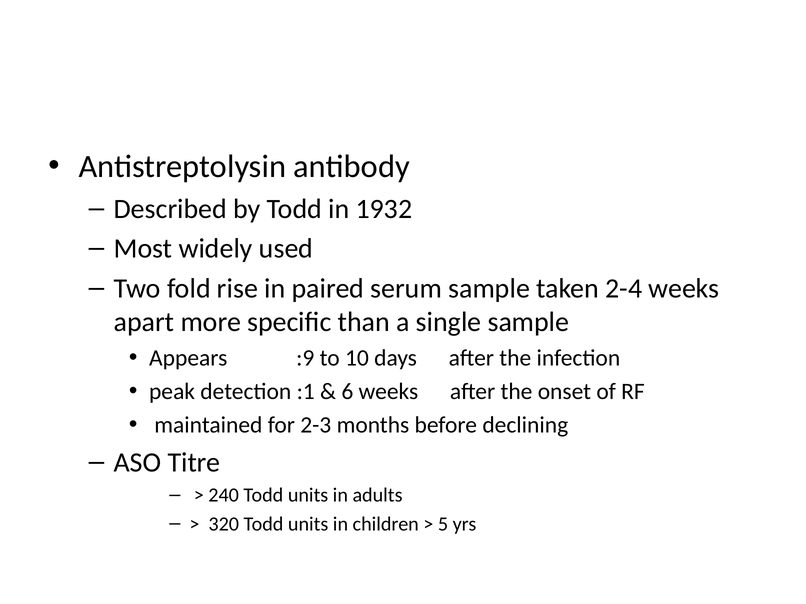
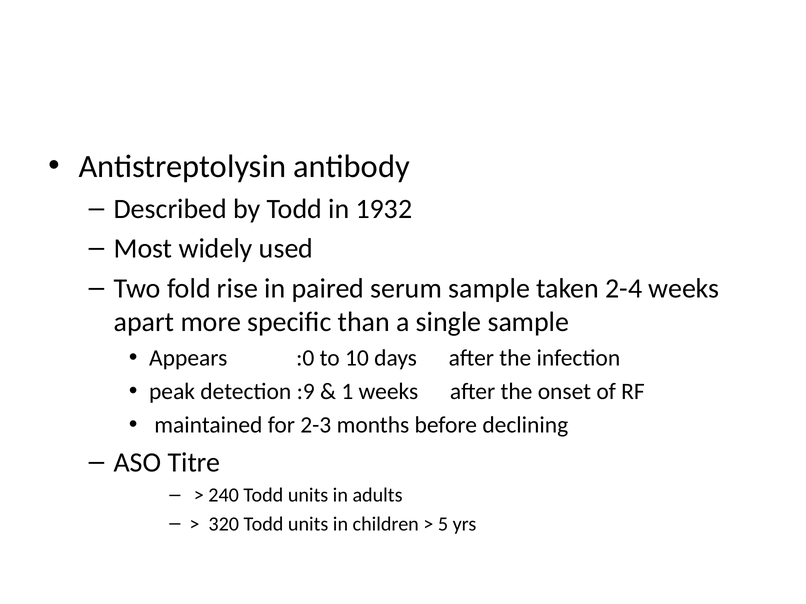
:9: :9 -> :0
:1: :1 -> :9
6: 6 -> 1
